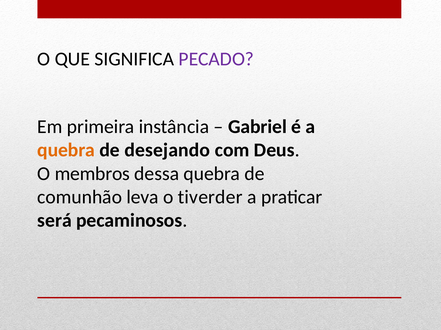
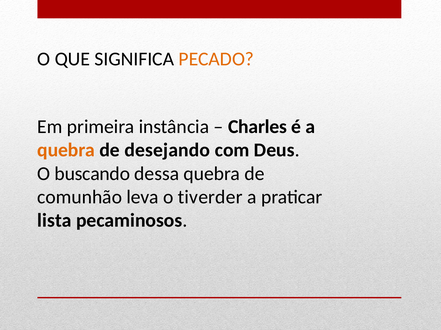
PECADO colour: purple -> orange
Gabriel: Gabriel -> Charles
membros: membros -> buscando
será: será -> lista
